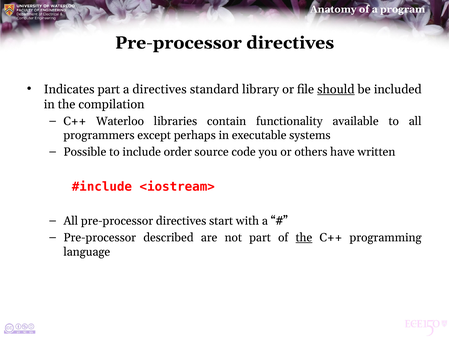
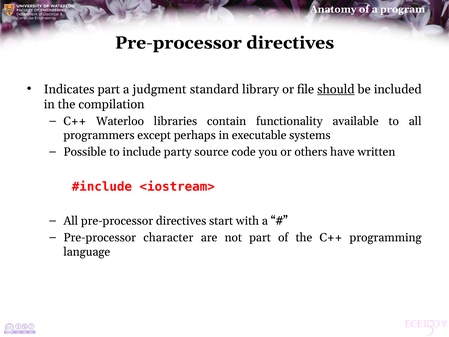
a directives: directives -> judgment
order: order -> party
described: described -> character
the at (304, 237) underline: present -> none
